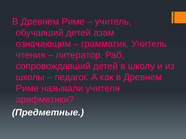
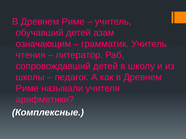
Предметные: Предметные -> Комплексные
